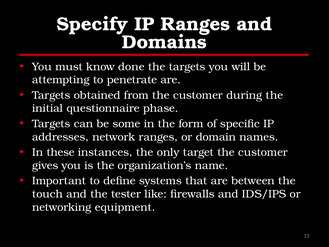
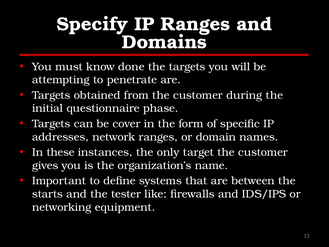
some: some -> cover
touch: touch -> starts
